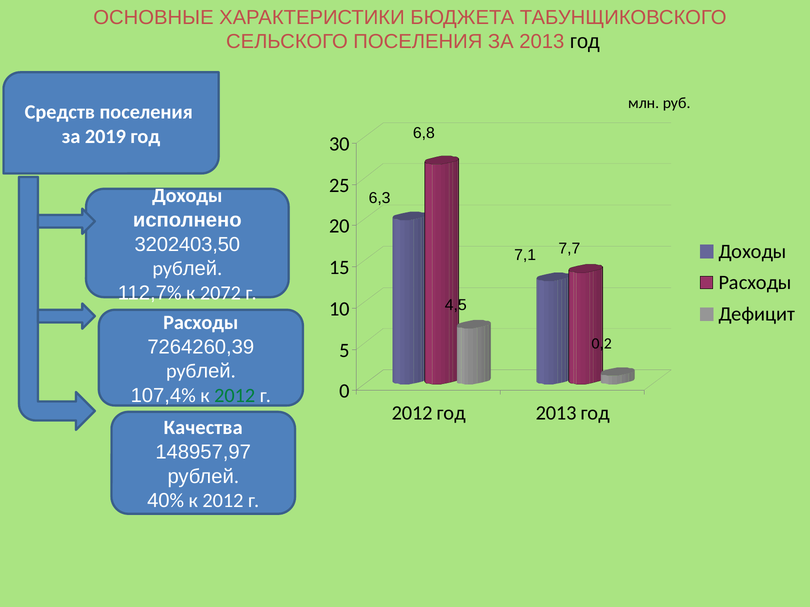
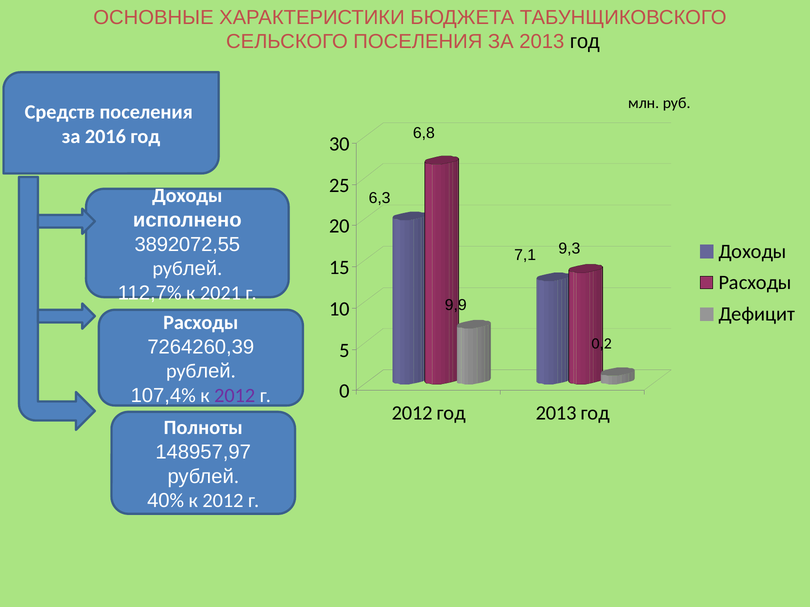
2019: 2019 -> 2016
3202403,50: 3202403,50 -> 3892072,55
7,7: 7,7 -> 9,3
2072: 2072 -> 2021
4,5: 4,5 -> 9,9
2012 at (235, 396) colour: green -> purple
Качества: Качества -> Полноты
